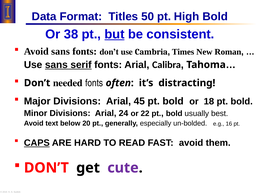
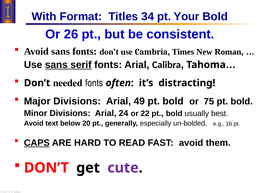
Data: Data -> With
50: 50 -> 34
High: High -> Your
38: 38 -> 26
but underline: present -> none
45: 45 -> 49
18: 18 -> 75
